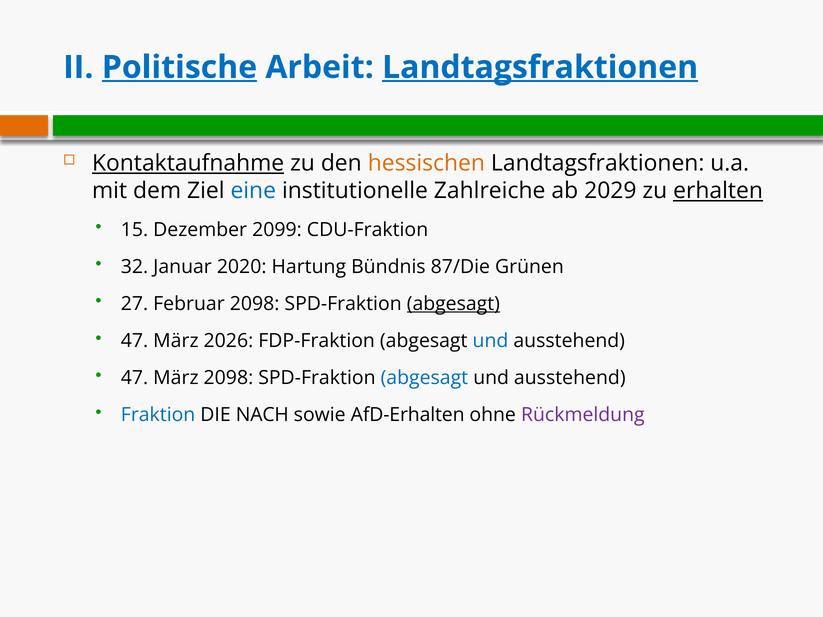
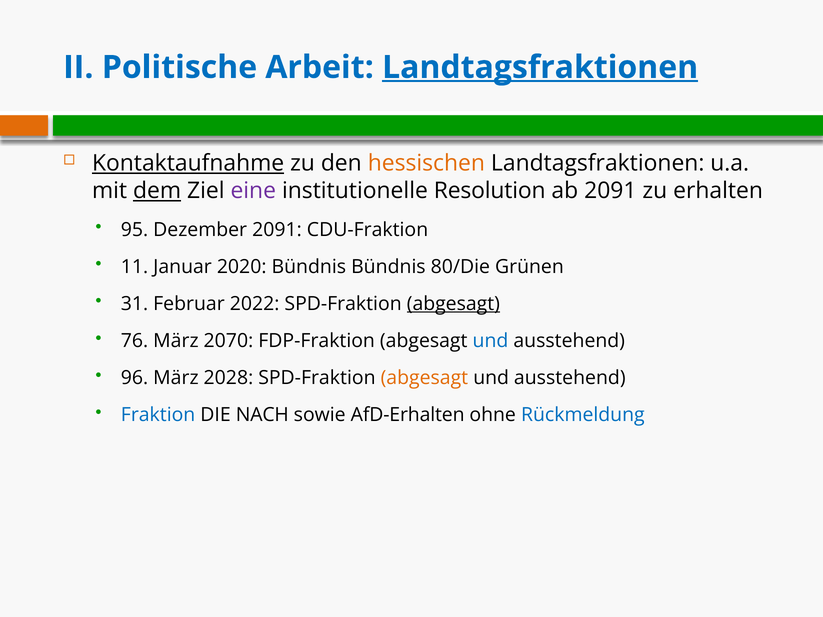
Politische underline: present -> none
dem underline: none -> present
eine colour: blue -> purple
Zahlreiche: Zahlreiche -> Resolution
ab 2029: 2029 -> 2091
erhalten underline: present -> none
15: 15 -> 95
Dezember 2099: 2099 -> 2091
32: 32 -> 11
2020 Hartung: Hartung -> Bündnis
87/Die: 87/Die -> 80/Die
27: 27 -> 31
Februar 2098: 2098 -> 2022
47 at (135, 341): 47 -> 76
2026: 2026 -> 2070
47 at (135, 378): 47 -> 96
März 2098: 2098 -> 2028
abgesagt at (424, 378) colour: blue -> orange
Rückmeldung colour: purple -> blue
